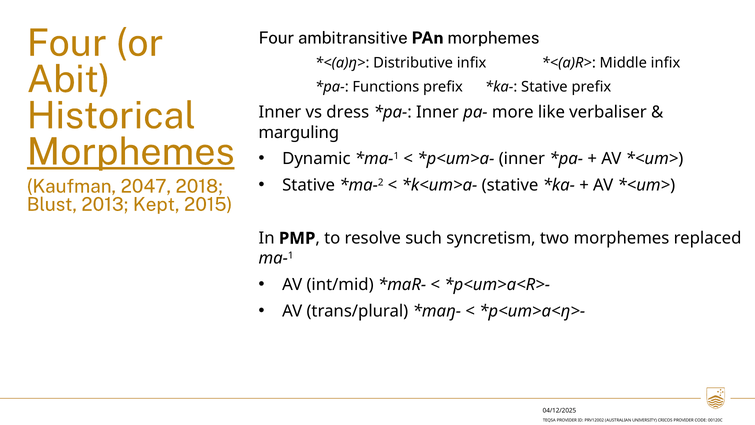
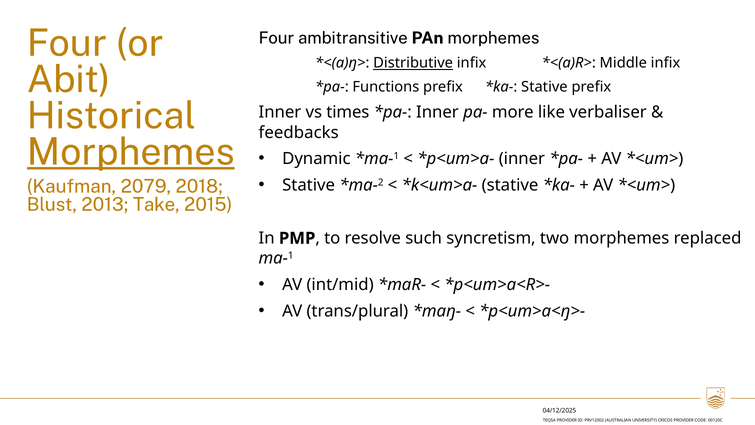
Distributive underline: none -> present
dress: dress -> times
marguling: marguling -> feedbacks
2047: 2047 -> 2079
Kept: Kept -> Take
